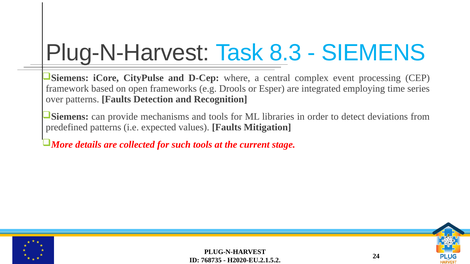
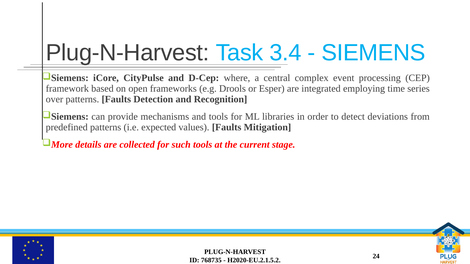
8.3: 8.3 -> 3.4
